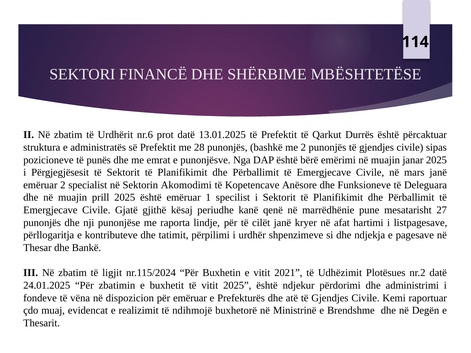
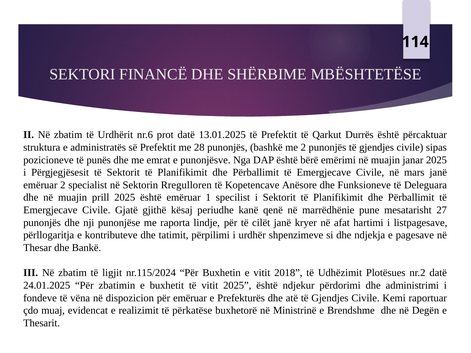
Akomodimi: Akomodimi -> Rregulloren
2021: 2021 -> 2018
ndihmojë: ndihmojë -> përkatëse
